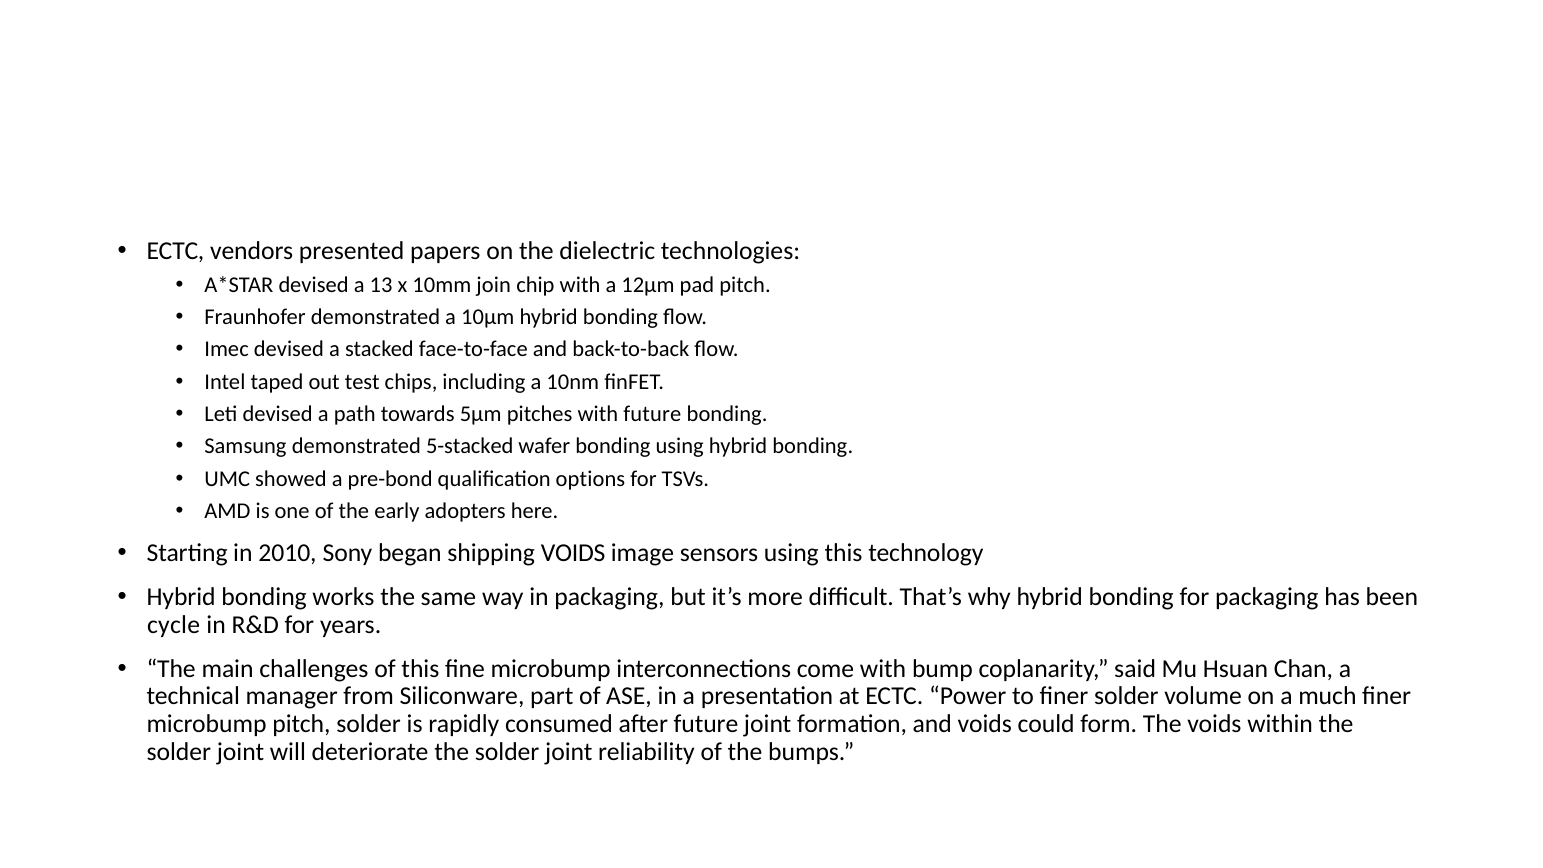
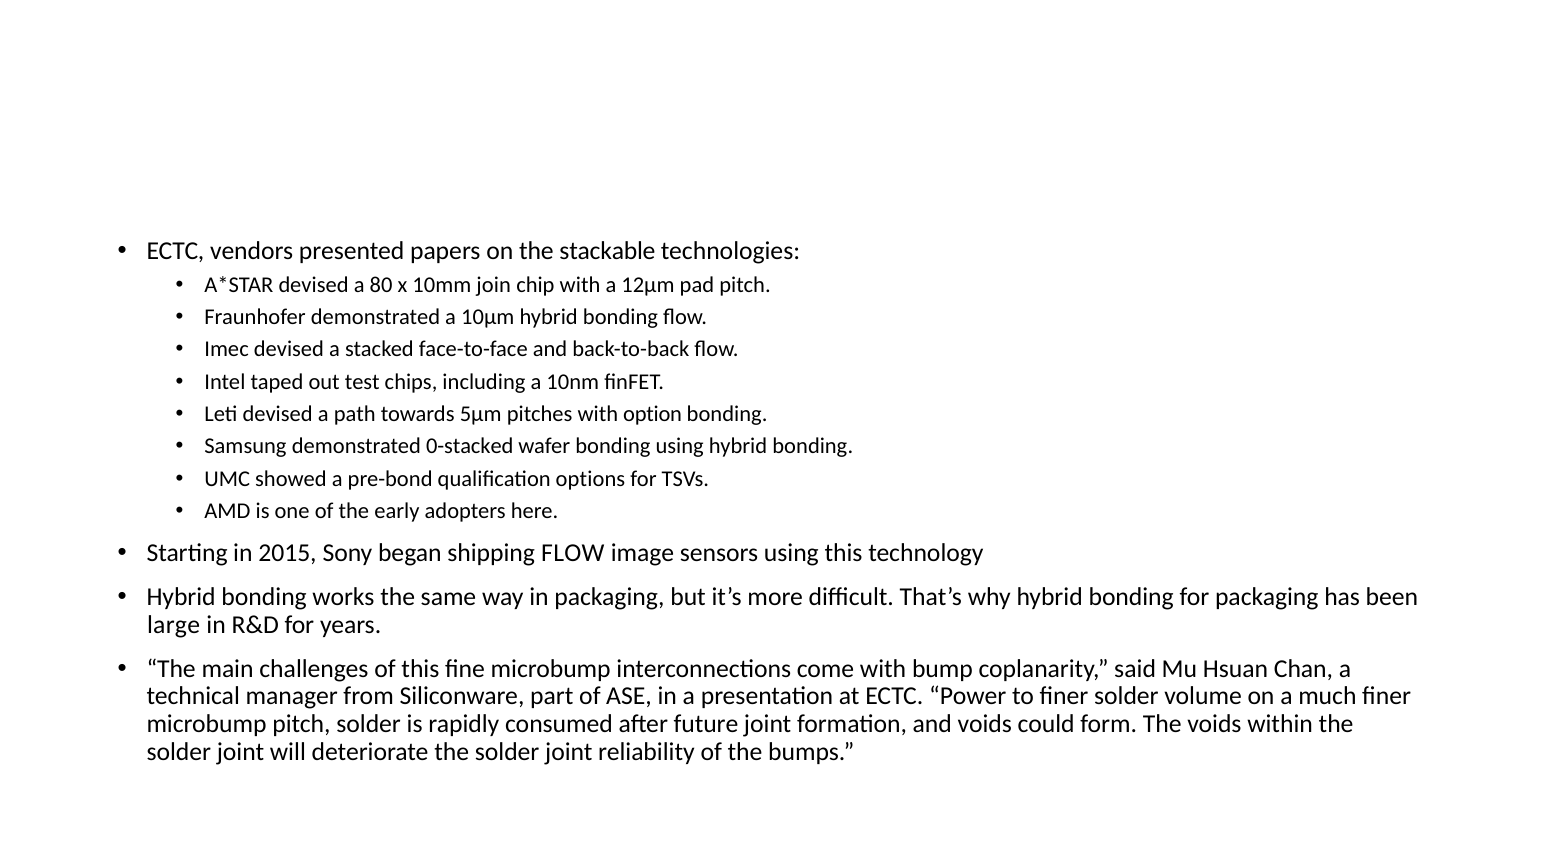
dielectric: dielectric -> stackable
13: 13 -> 80
with future: future -> option
5-stacked: 5-stacked -> 0-stacked
2010: 2010 -> 2015
shipping VOIDS: VOIDS -> FLOW
cycle: cycle -> large
